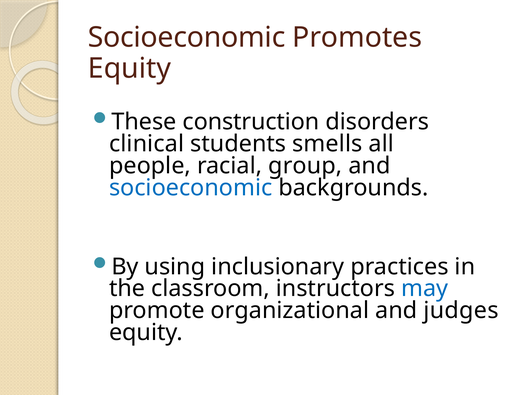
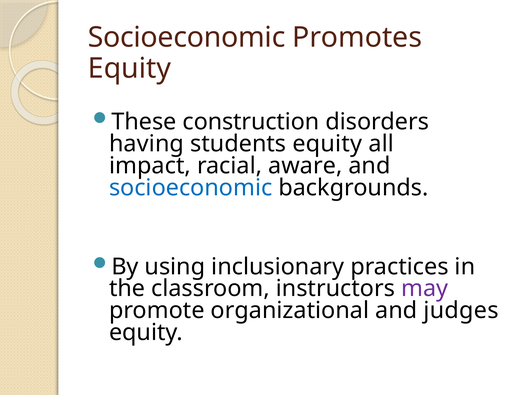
clinical: clinical -> having
students smells: smells -> equity
people: people -> impact
group: group -> aware
may colour: blue -> purple
